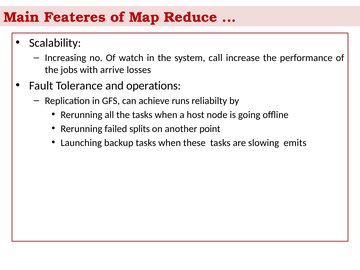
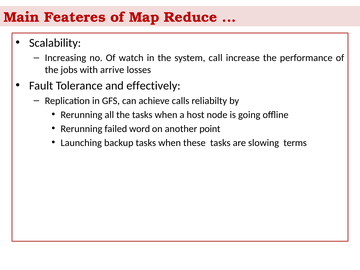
operations: operations -> effectively
runs: runs -> calls
splits: splits -> word
emits: emits -> terms
